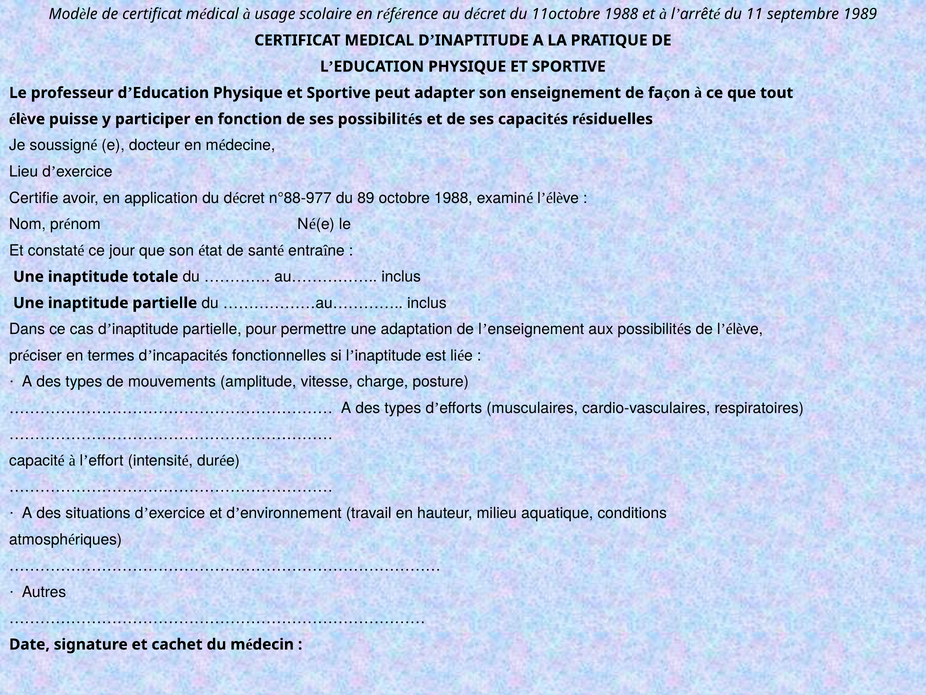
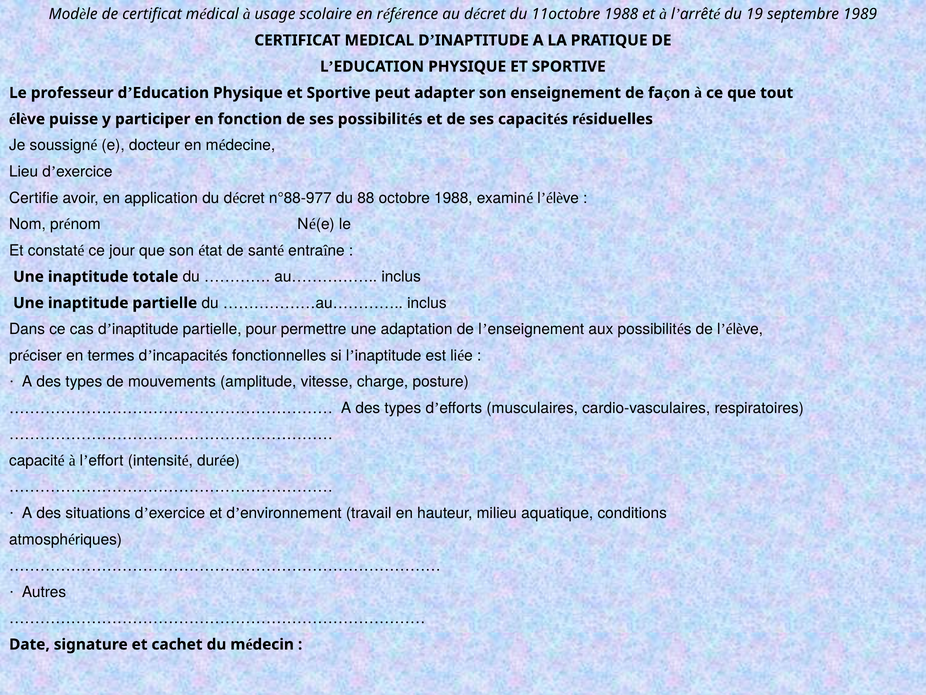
11: 11 -> 19
89: 89 -> 88
